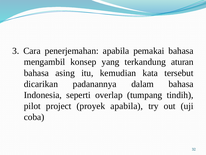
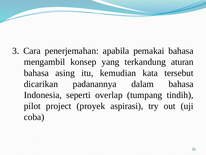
proyek apabila: apabila -> aspirasi
